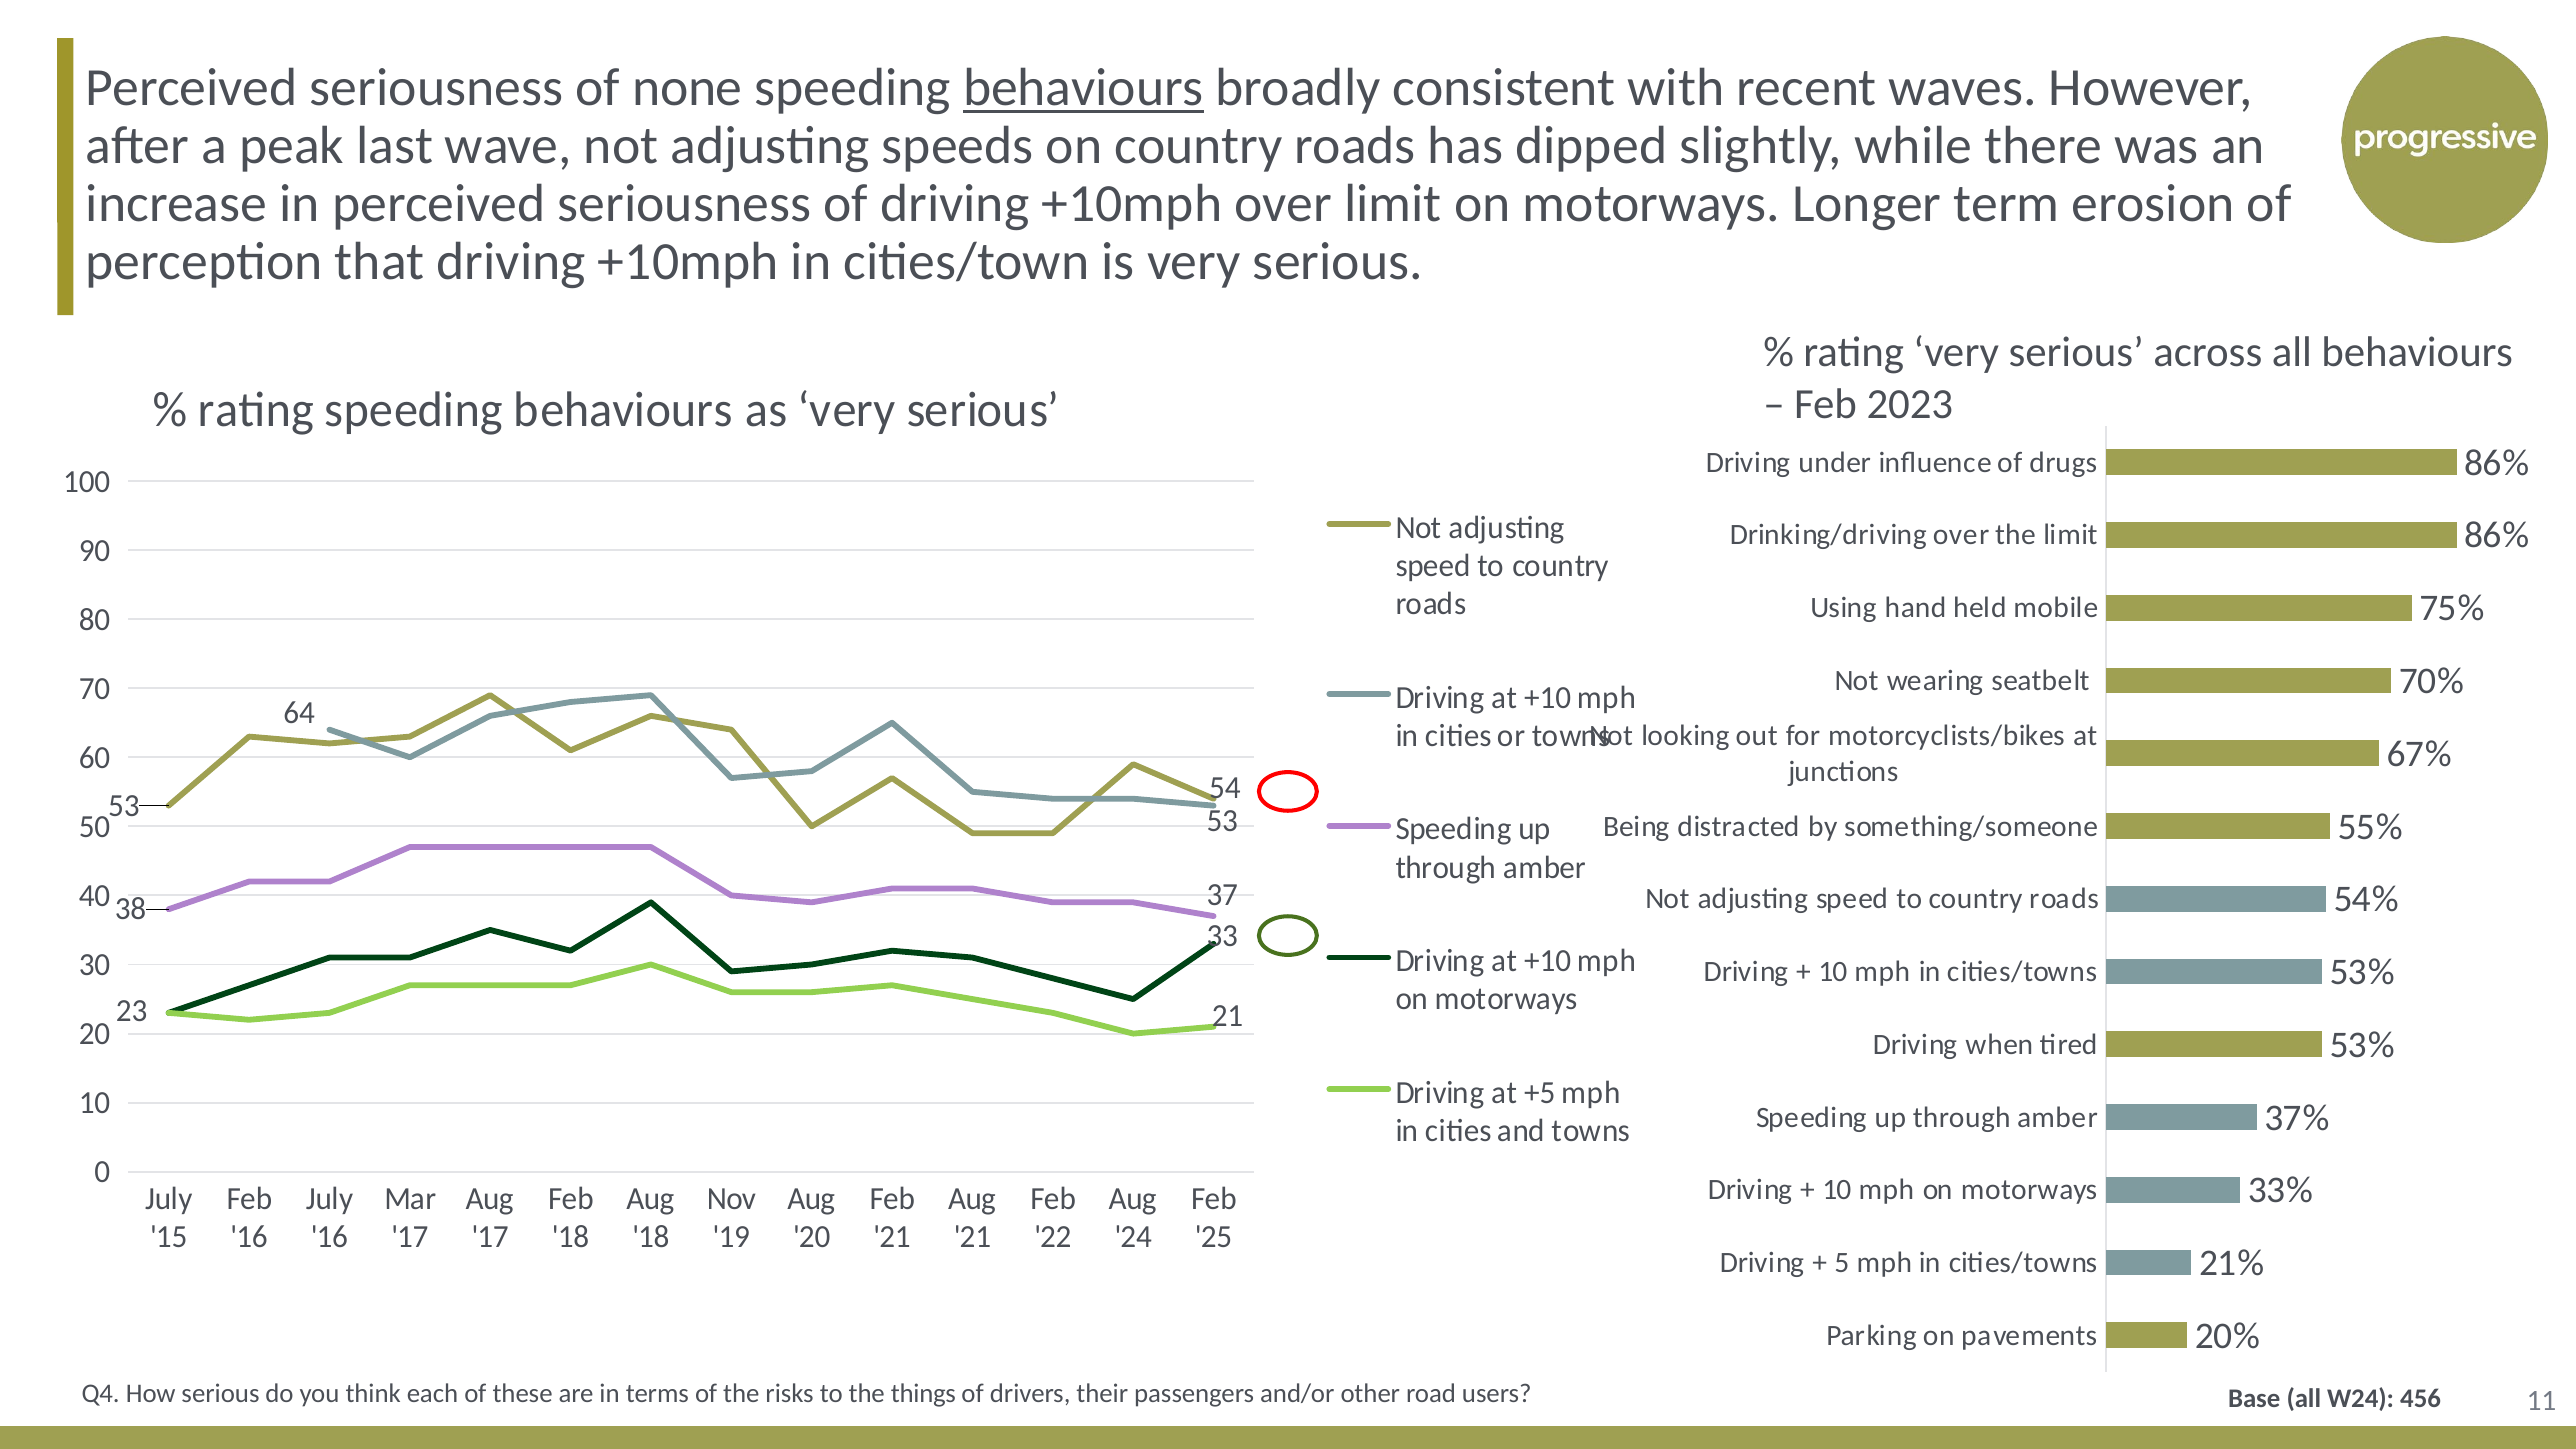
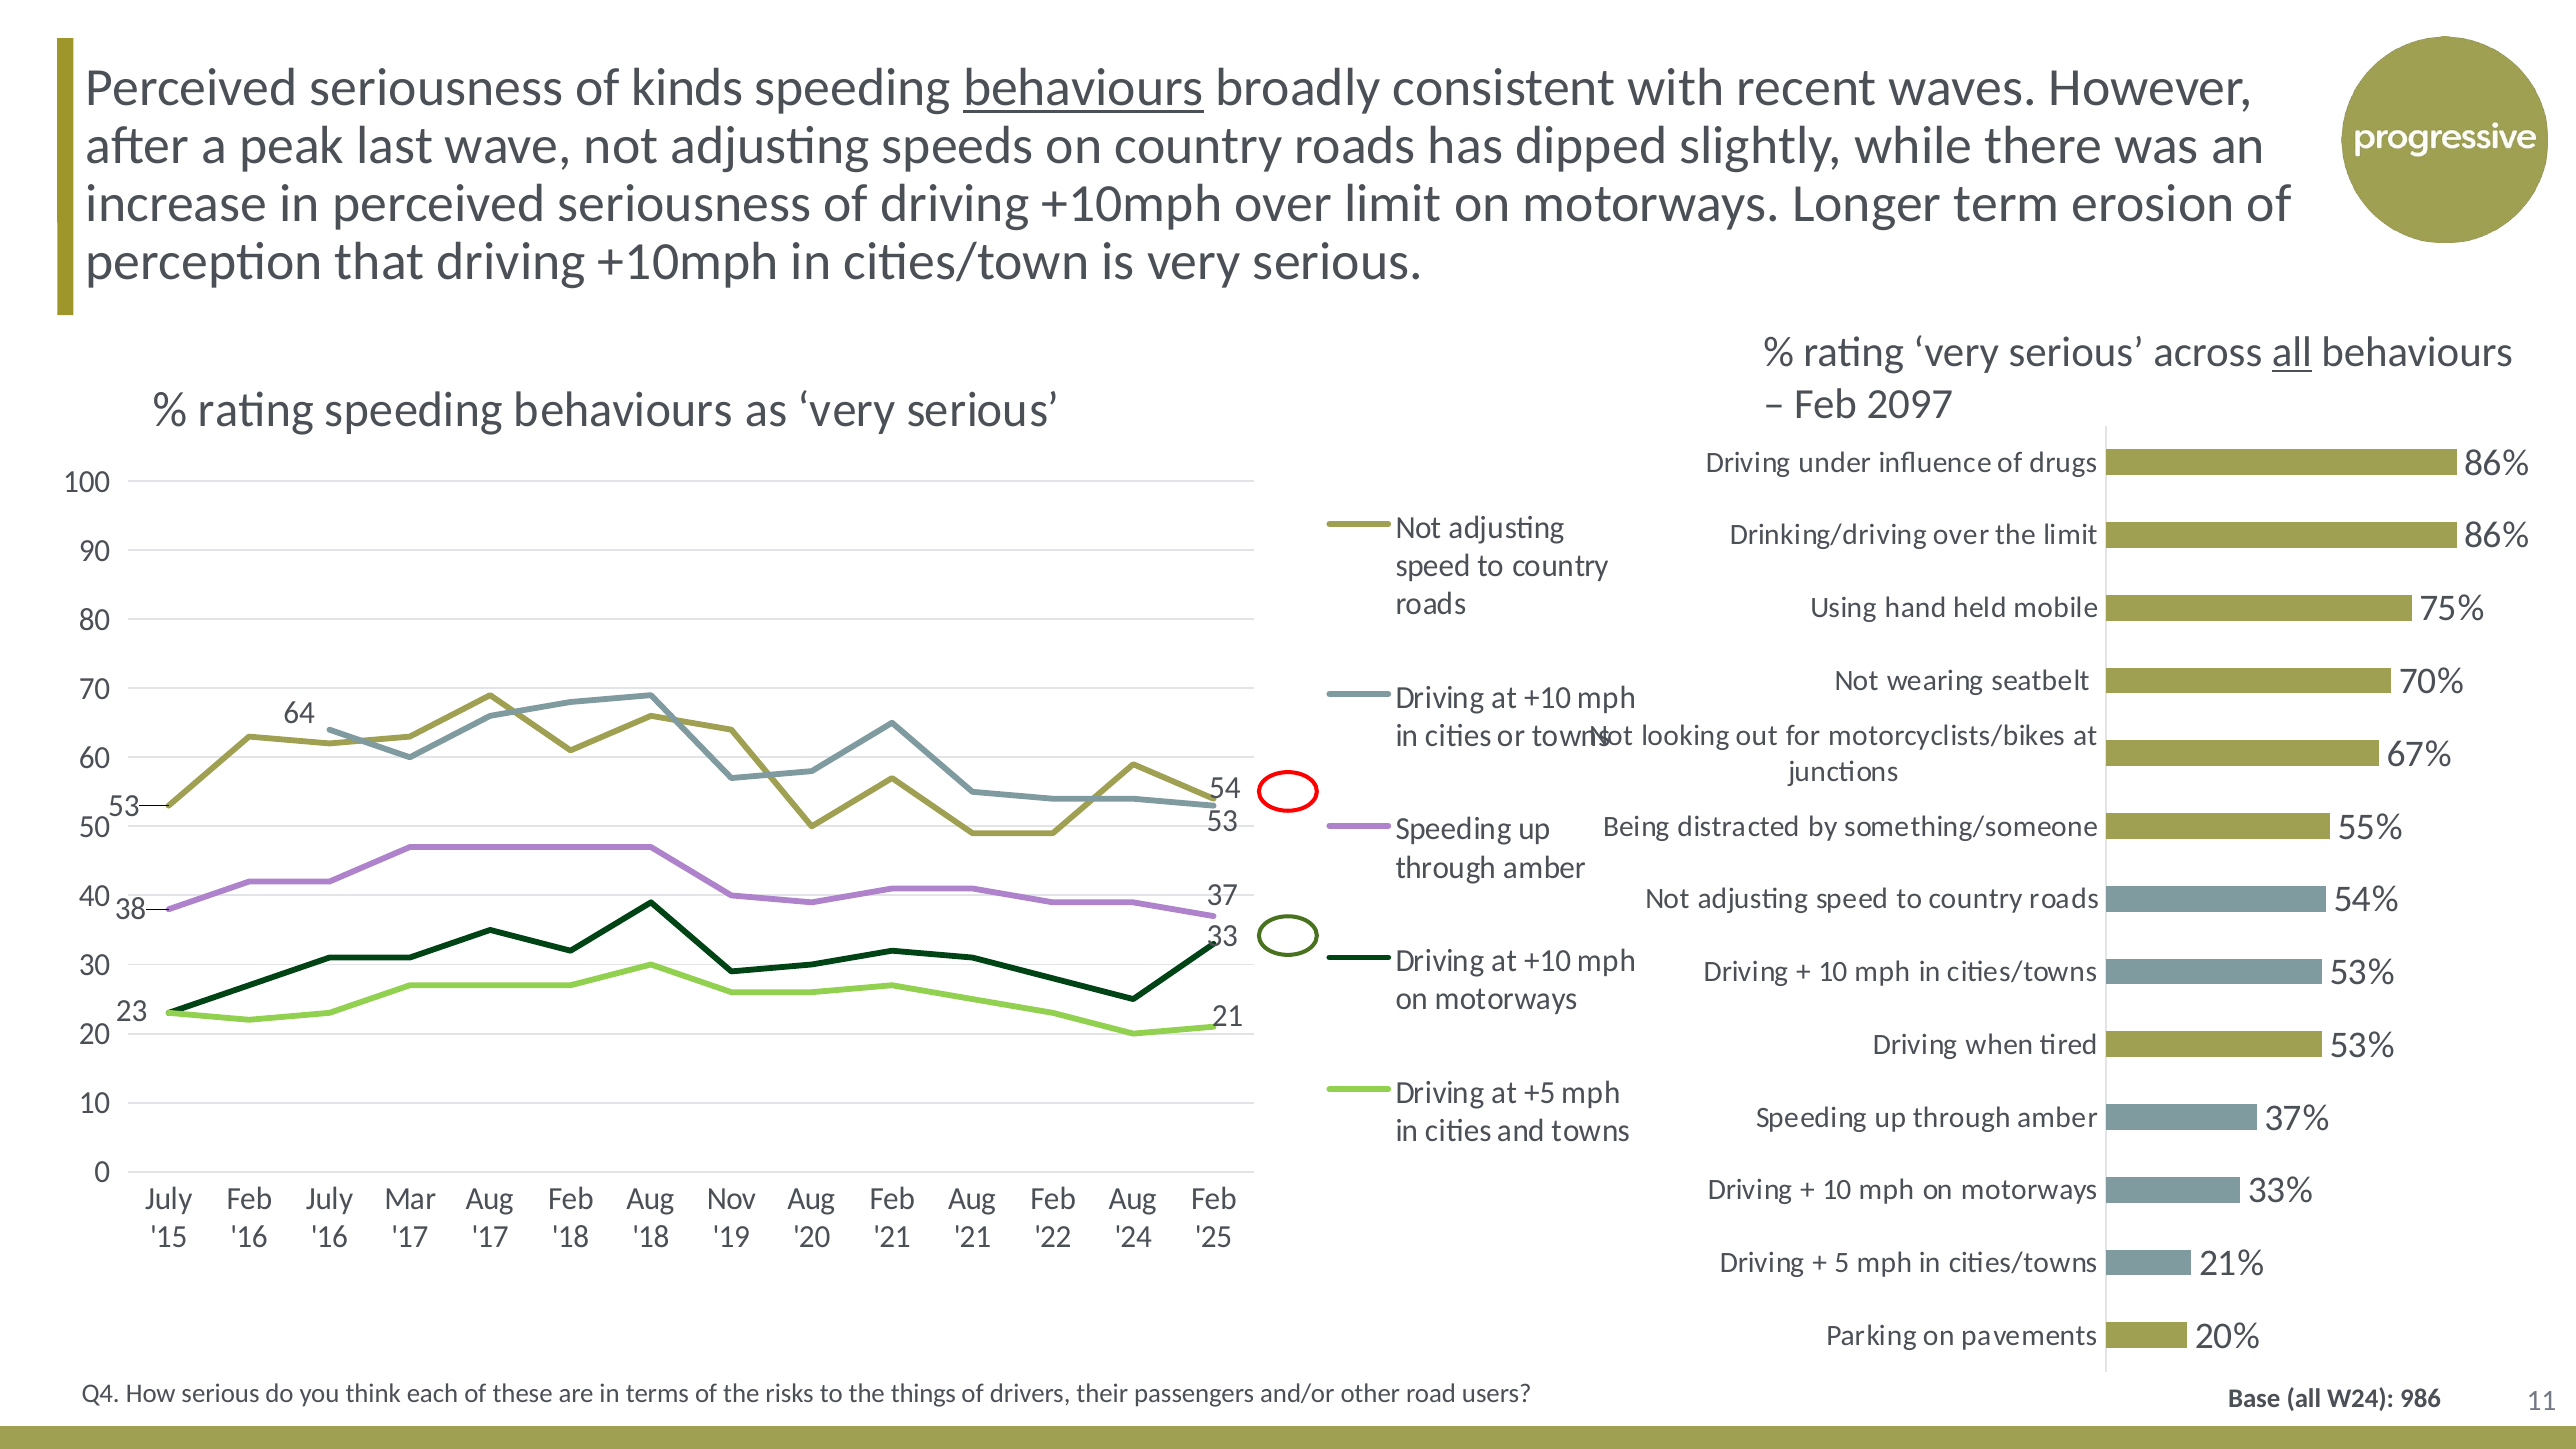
none: none -> kinds
all at (2292, 352) underline: none -> present
2023: 2023 -> 2097
456: 456 -> 986
